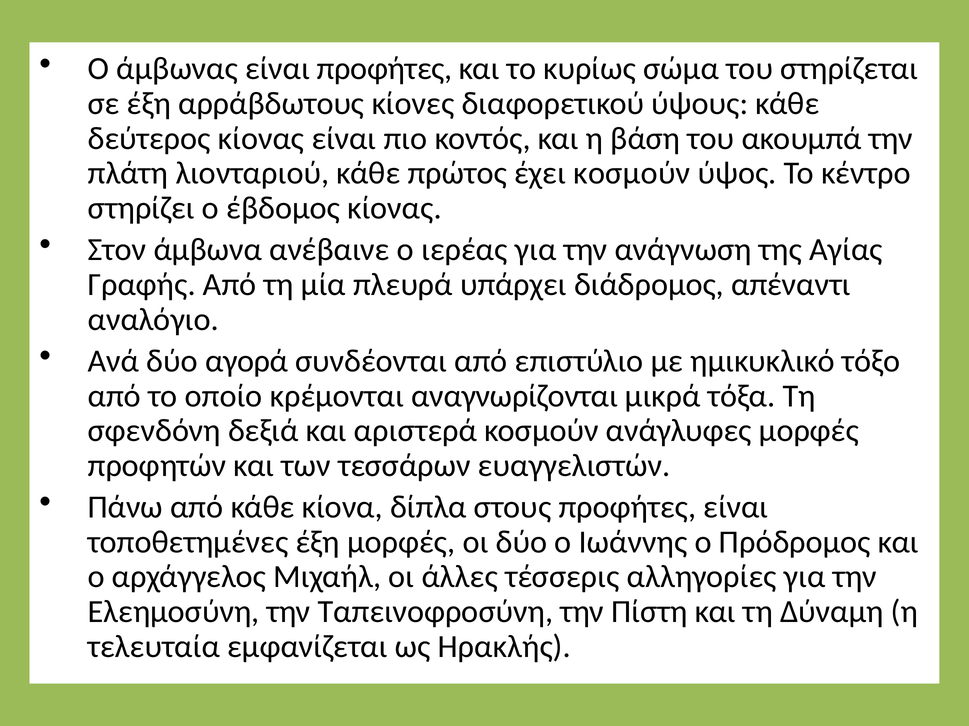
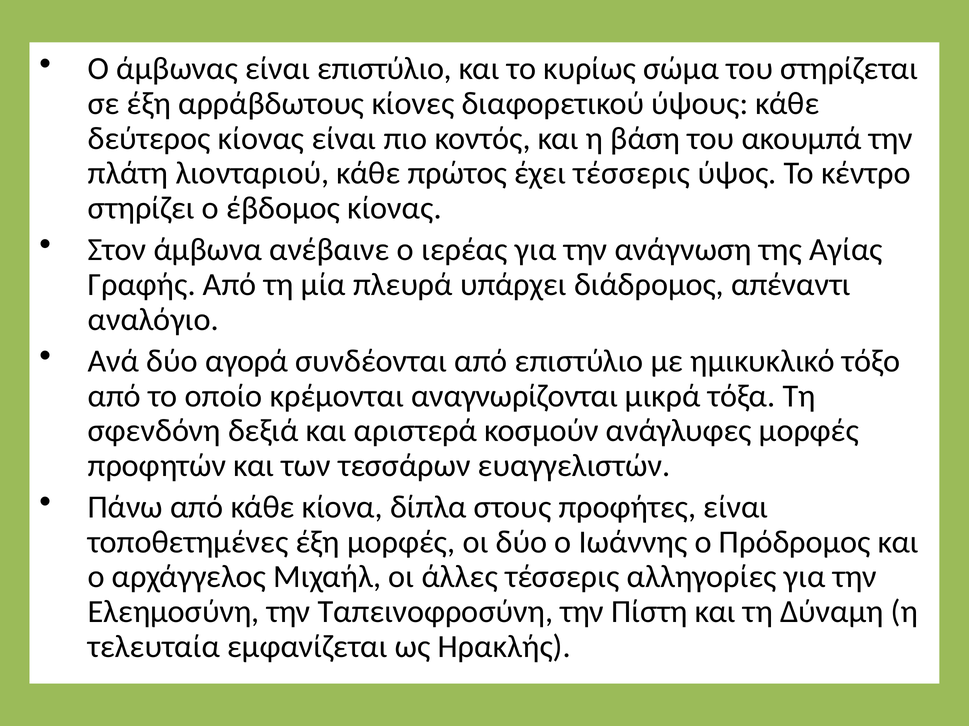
είναι προφήτες: προφήτες -> επιστύλιο
έχει κοσμούν: κοσμούν -> τέσσερις
